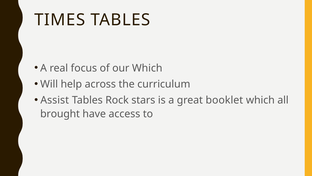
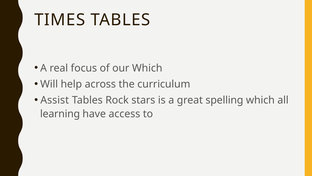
booklet: booklet -> spelling
brought: brought -> learning
